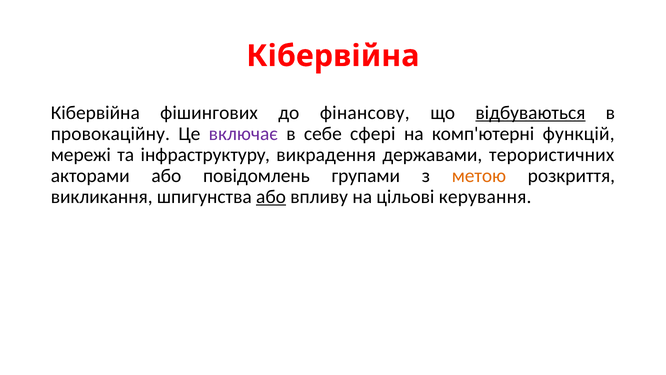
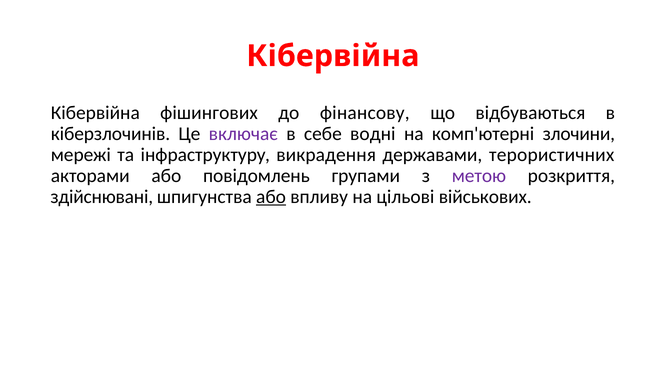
відбуваються underline: present -> none
провокаційну: провокаційну -> кіберзлочинів
сфері: сфері -> водні
функцій: функцій -> злочини
метою colour: orange -> purple
викликання: викликання -> здійснювані
керування: керування -> військових
